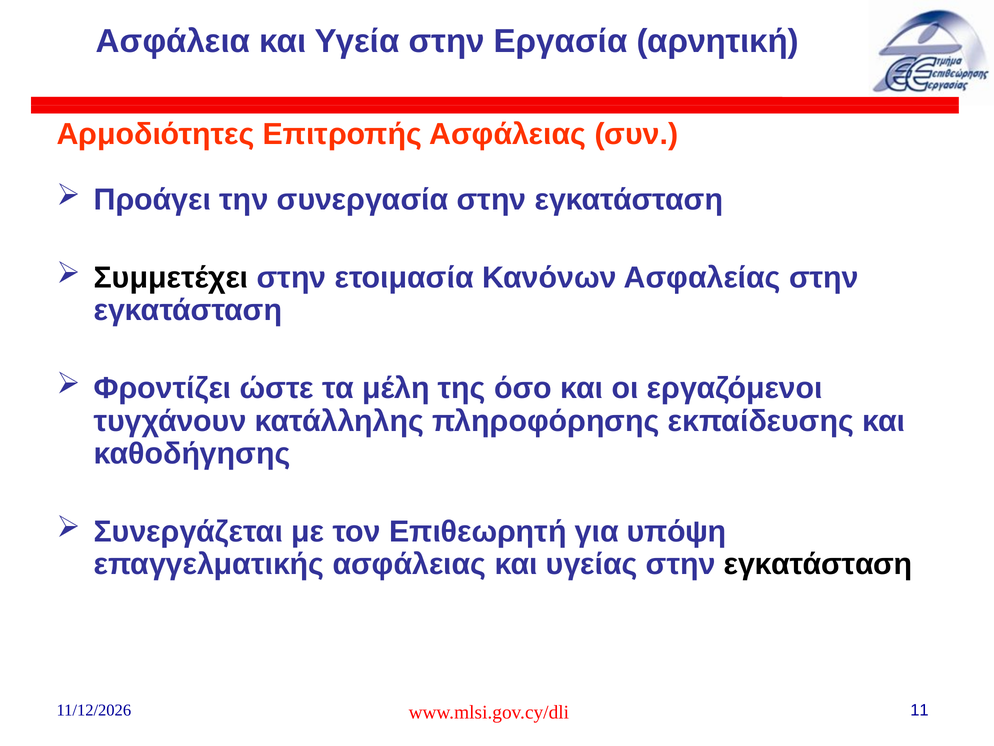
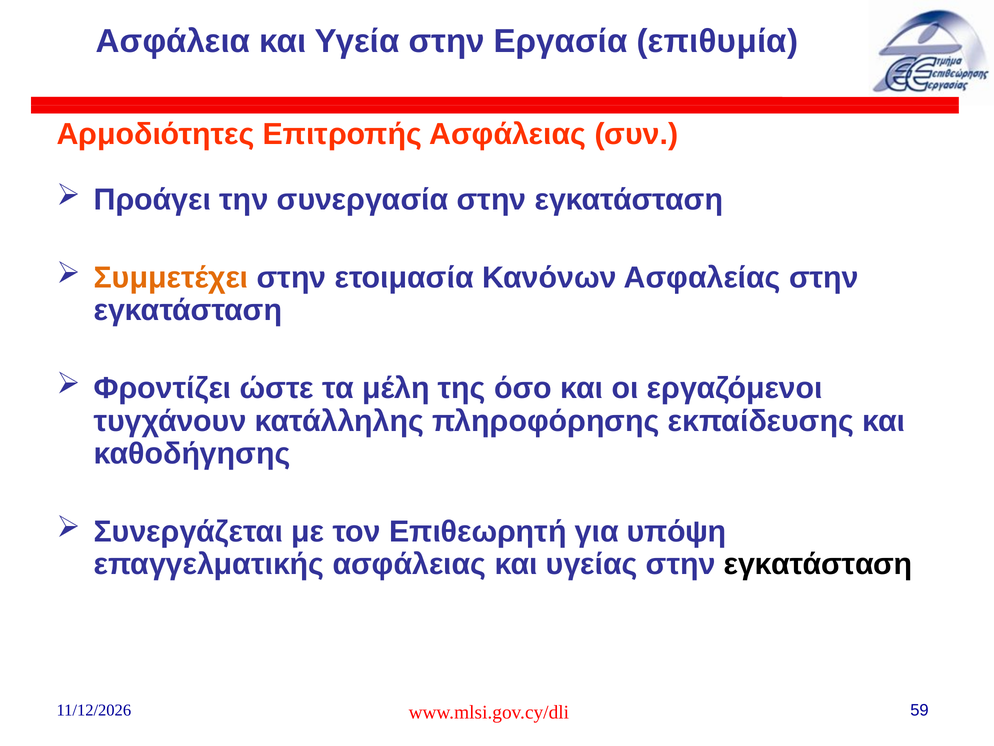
αρνητική: αρνητική -> επιθυμία
Συμμετέχει colour: black -> orange
11: 11 -> 59
